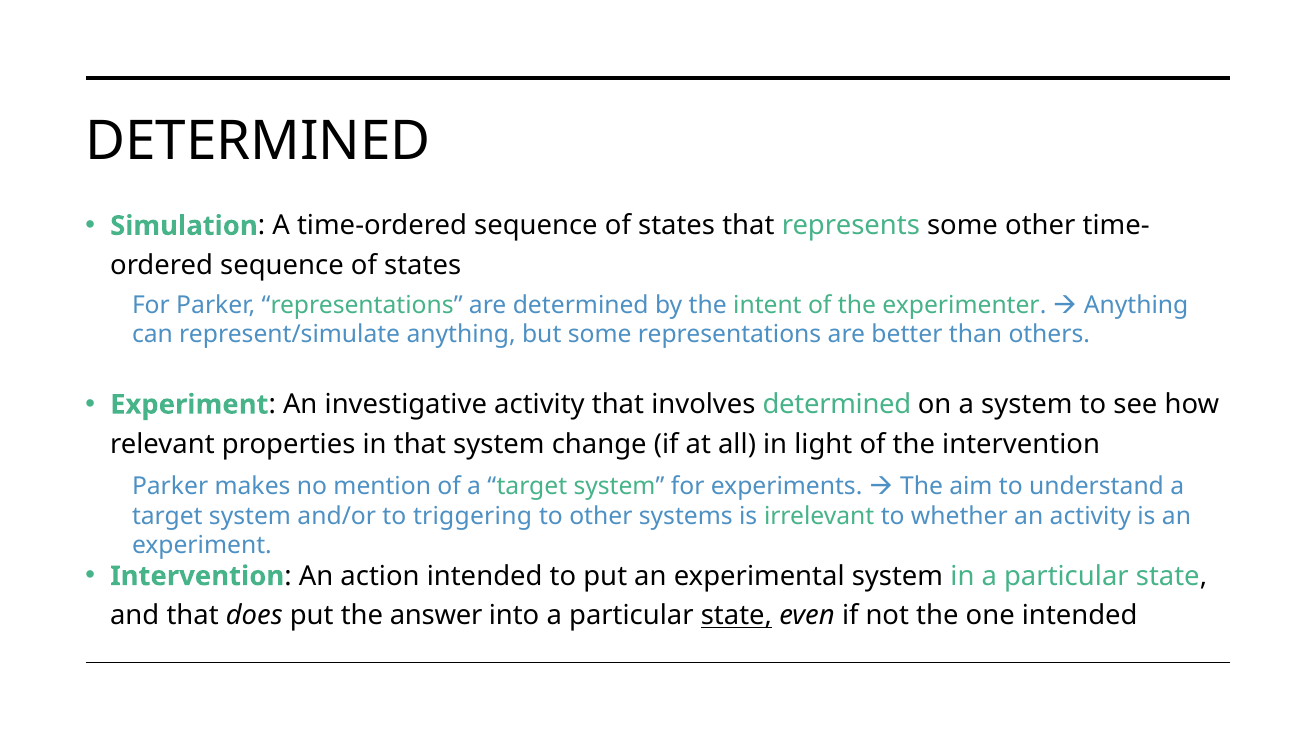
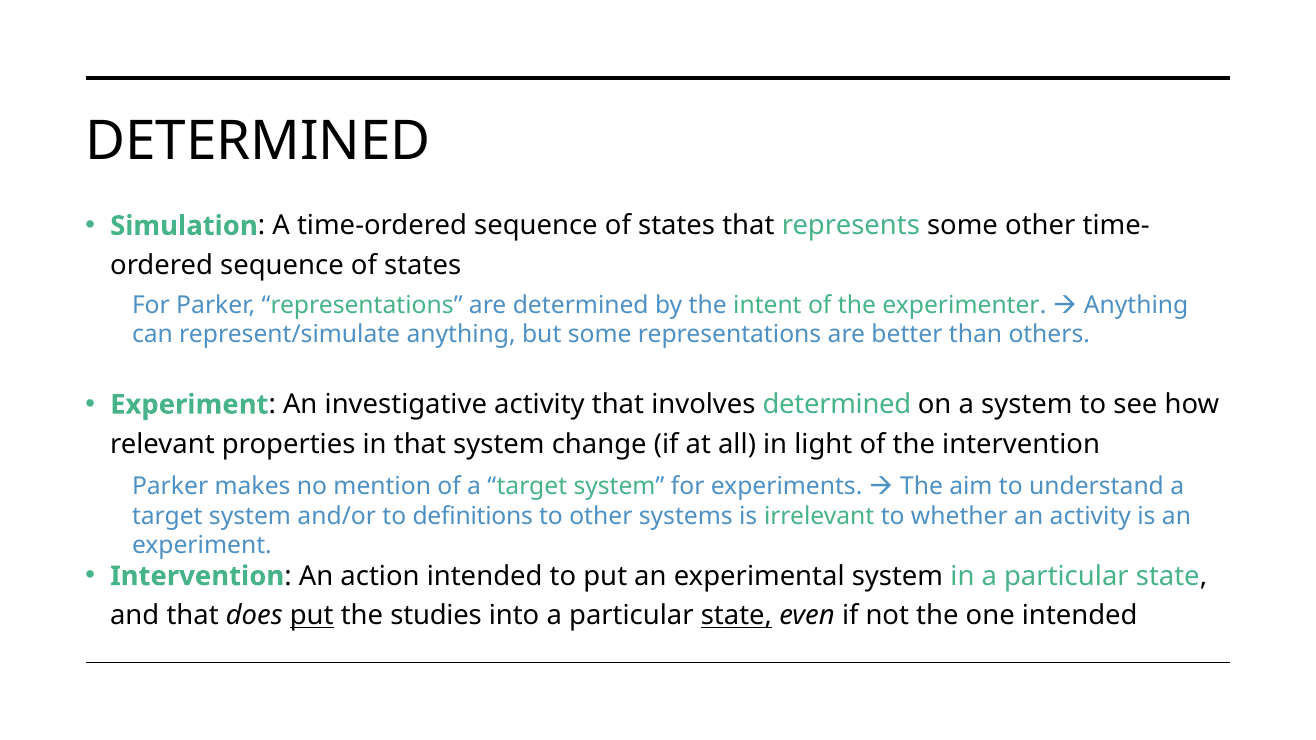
triggering: triggering -> definitions
put at (312, 616) underline: none -> present
answer: answer -> studies
